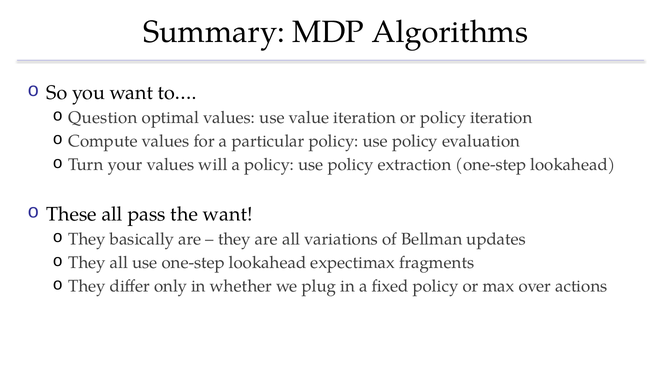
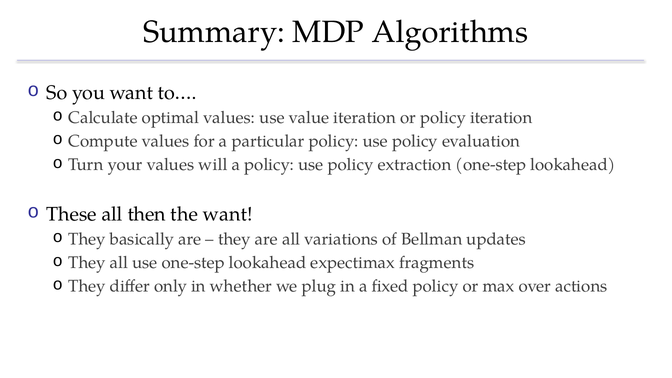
Question: Question -> Calculate
pass: pass -> then
